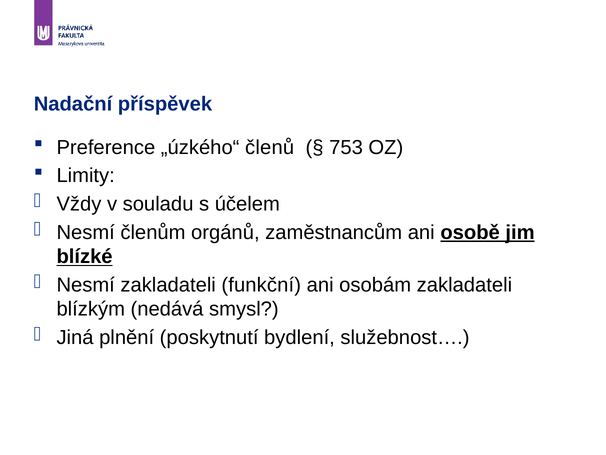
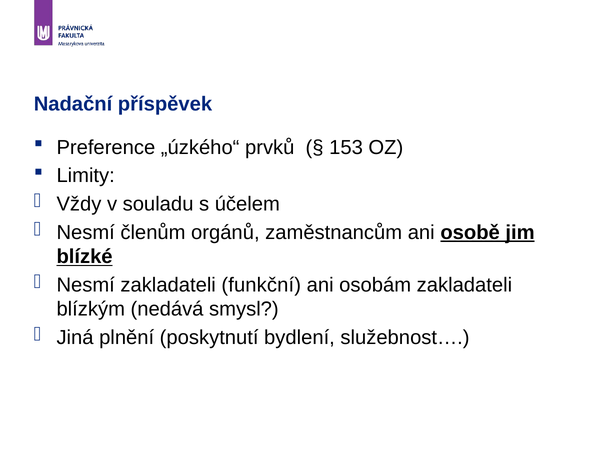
členů: členů -> prvků
753: 753 -> 153
